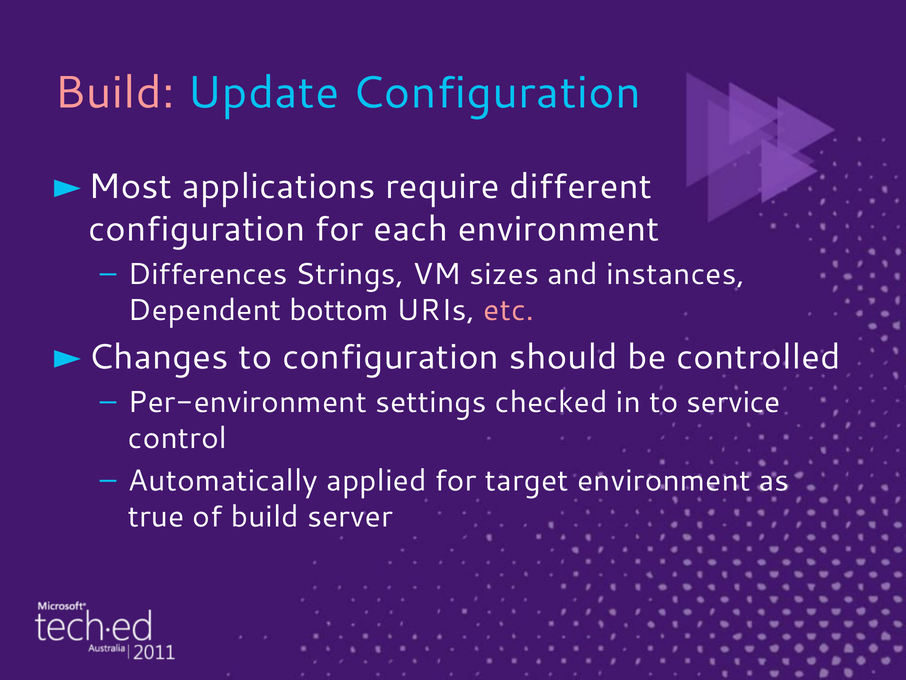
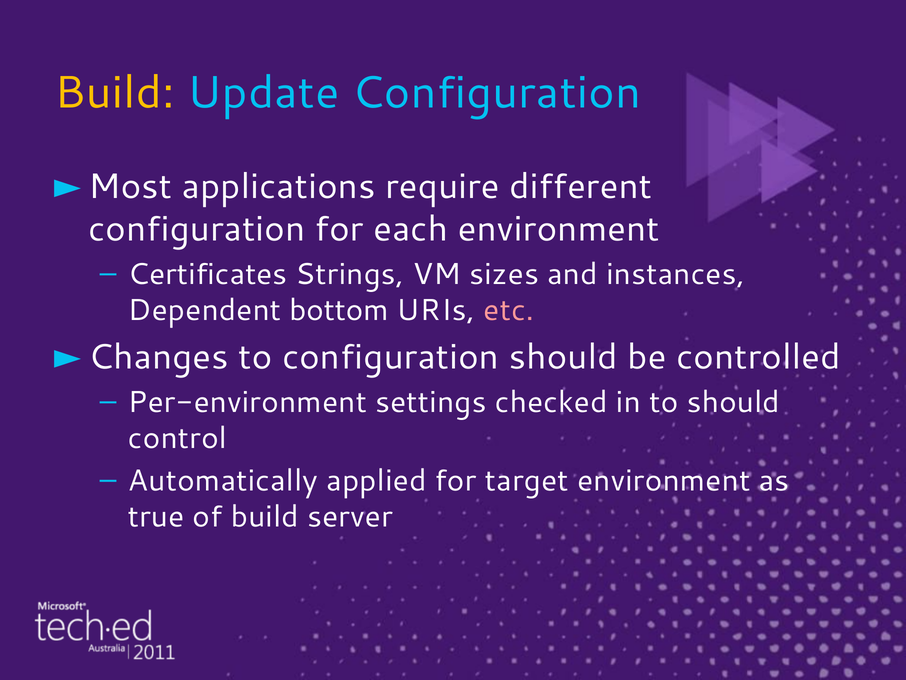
Build at (115, 93) colour: pink -> yellow
Differences: Differences -> Certificates
to service: service -> should
